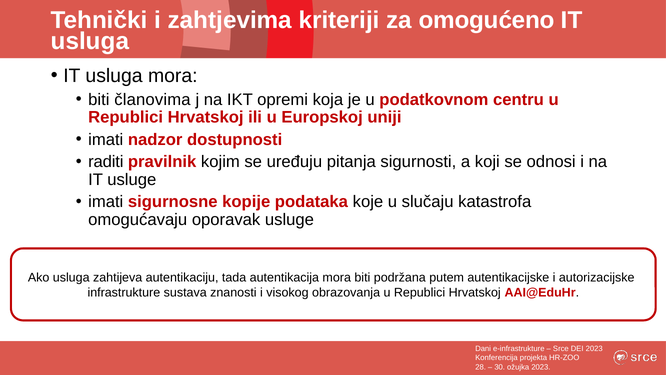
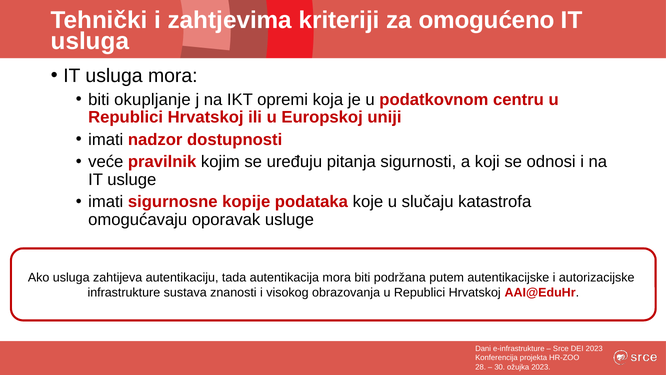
članovima: članovima -> okupljanje
raditi: raditi -> veće
